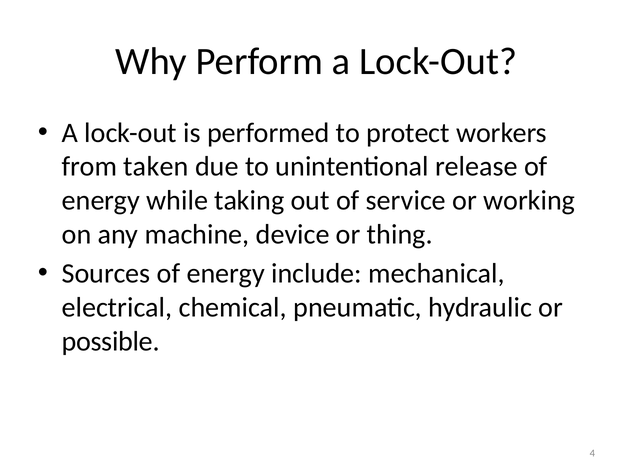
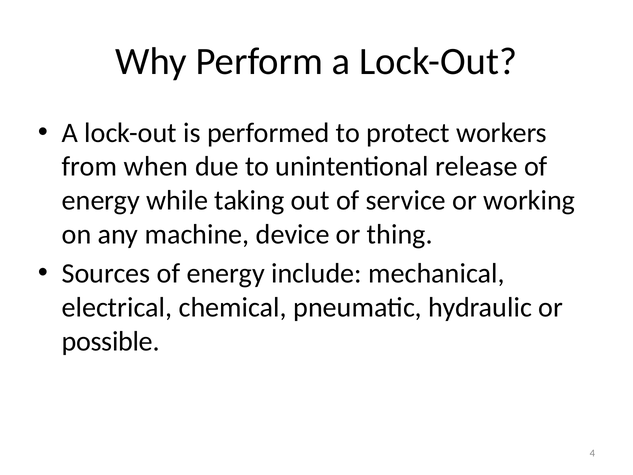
taken: taken -> when
